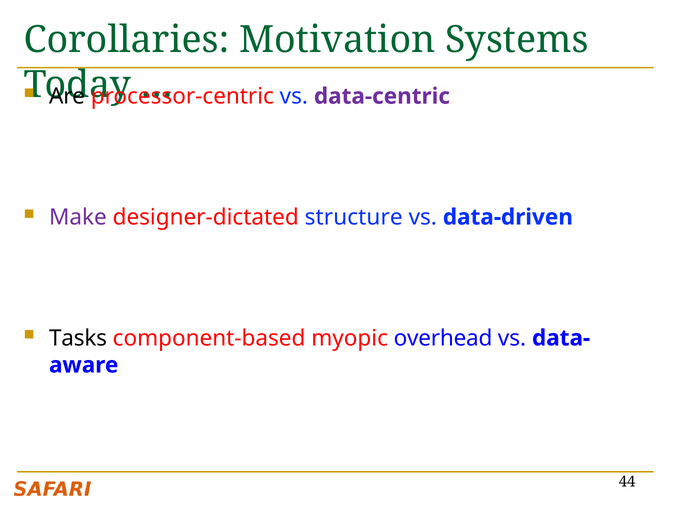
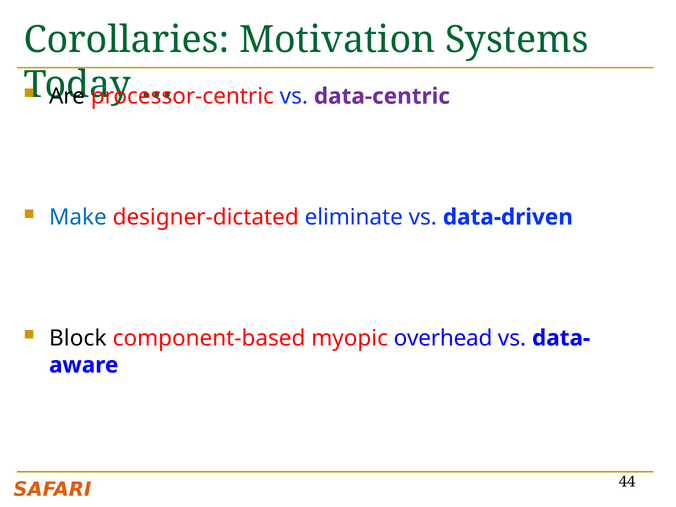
Make colour: purple -> blue
structure: structure -> eliminate
Tasks: Tasks -> Block
